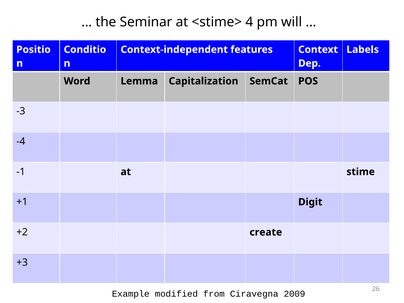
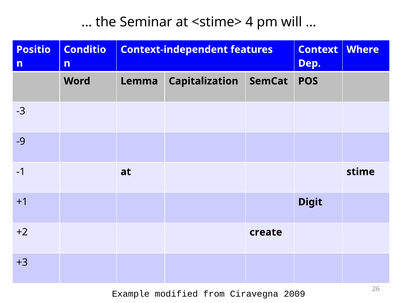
Labels: Labels -> Where
-4: -4 -> -9
